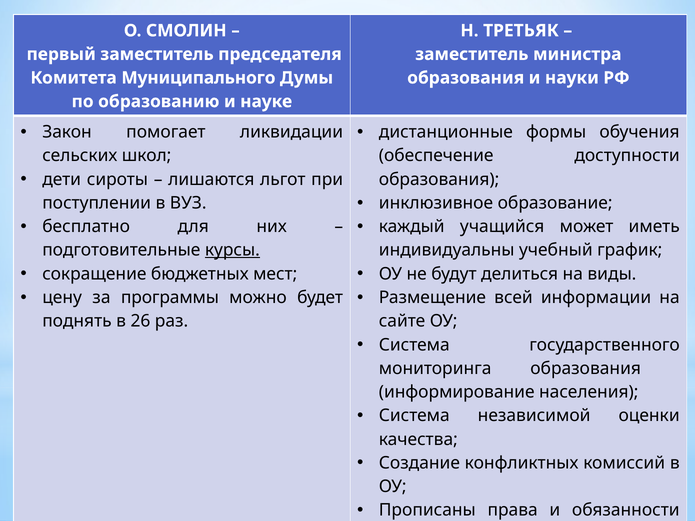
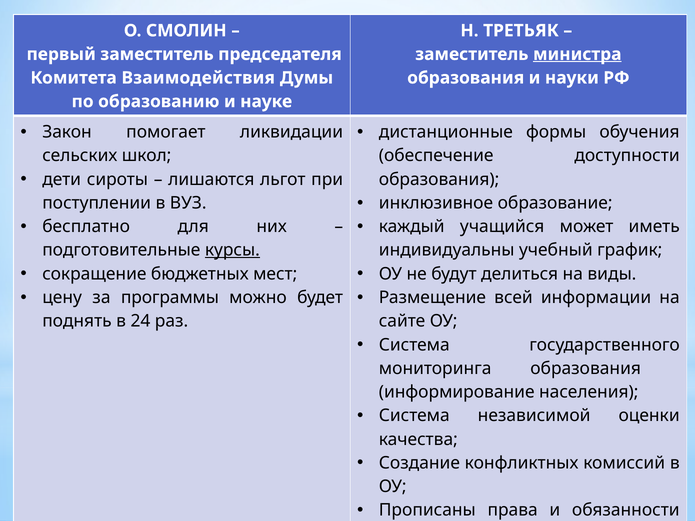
министра underline: none -> present
Муниципального: Муниципального -> Взаимодействия
26: 26 -> 24
